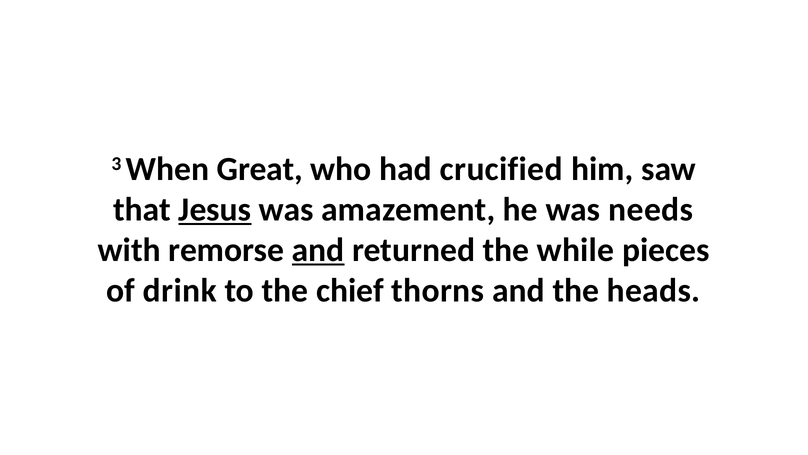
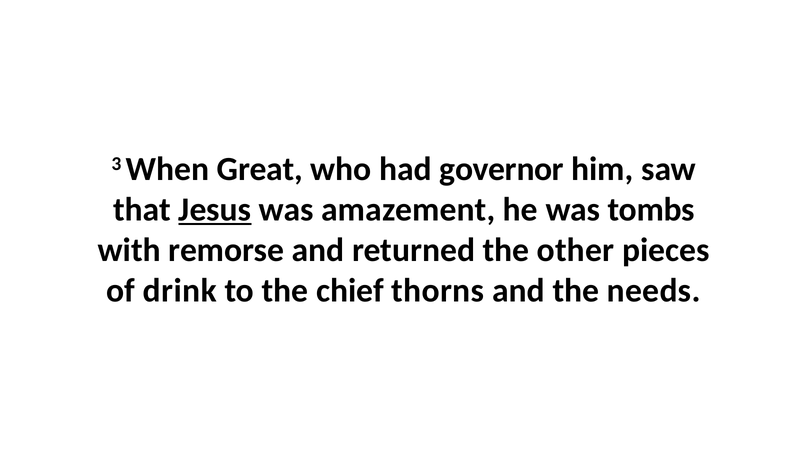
crucified: crucified -> governor
needs: needs -> tombs
and at (318, 250) underline: present -> none
while: while -> other
heads: heads -> needs
